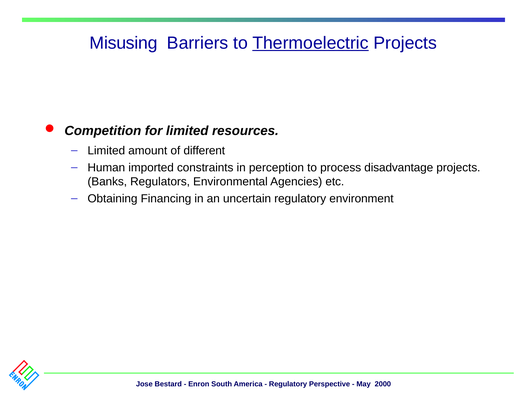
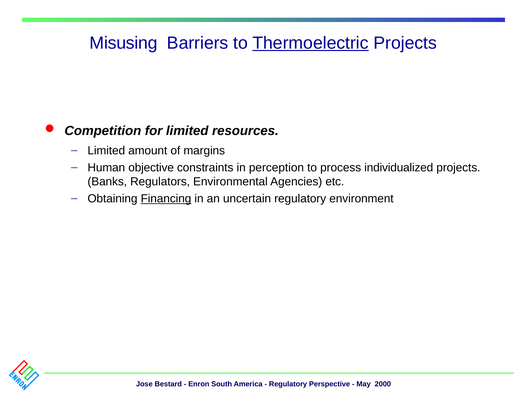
different: different -> margins
imported: imported -> objective
disadvantage: disadvantage -> individualized
Financing underline: none -> present
